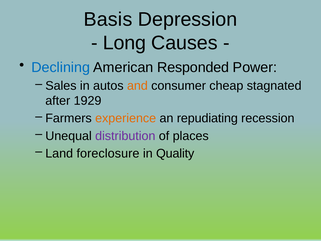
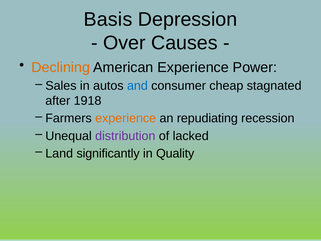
Long: Long -> Over
Declining colour: blue -> orange
American Responded: Responded -> Experience
and colour: orange -> blue
1929: 1929 -> 1918
places: places -> lacked
foreclosure: foreclosure -> significantly
